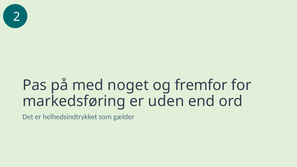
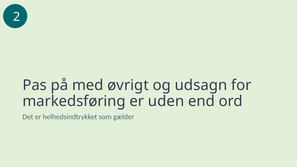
noget: noget -> øvrigt
fremfor: fremfor -> udsagn
